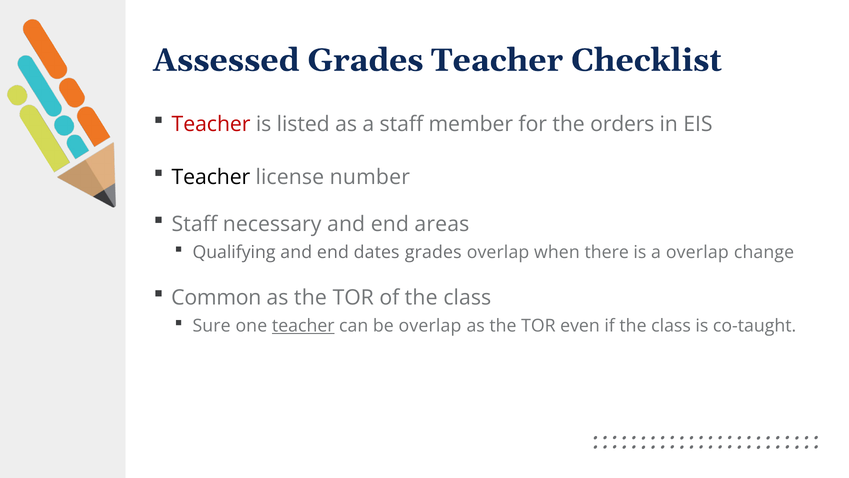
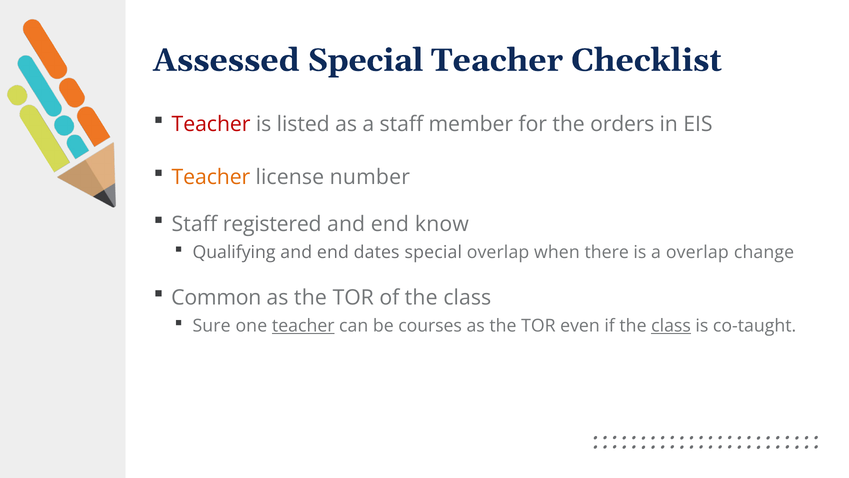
Assessed Grades: Grades -> Special
Teacher at (211, 177) colour: black -> orange
necessary: necessary -> registered
areas: areas -> know
dates grades: grades -> special
be overlap: overlap -> courses
class at (671, 326) underline: none -> present
